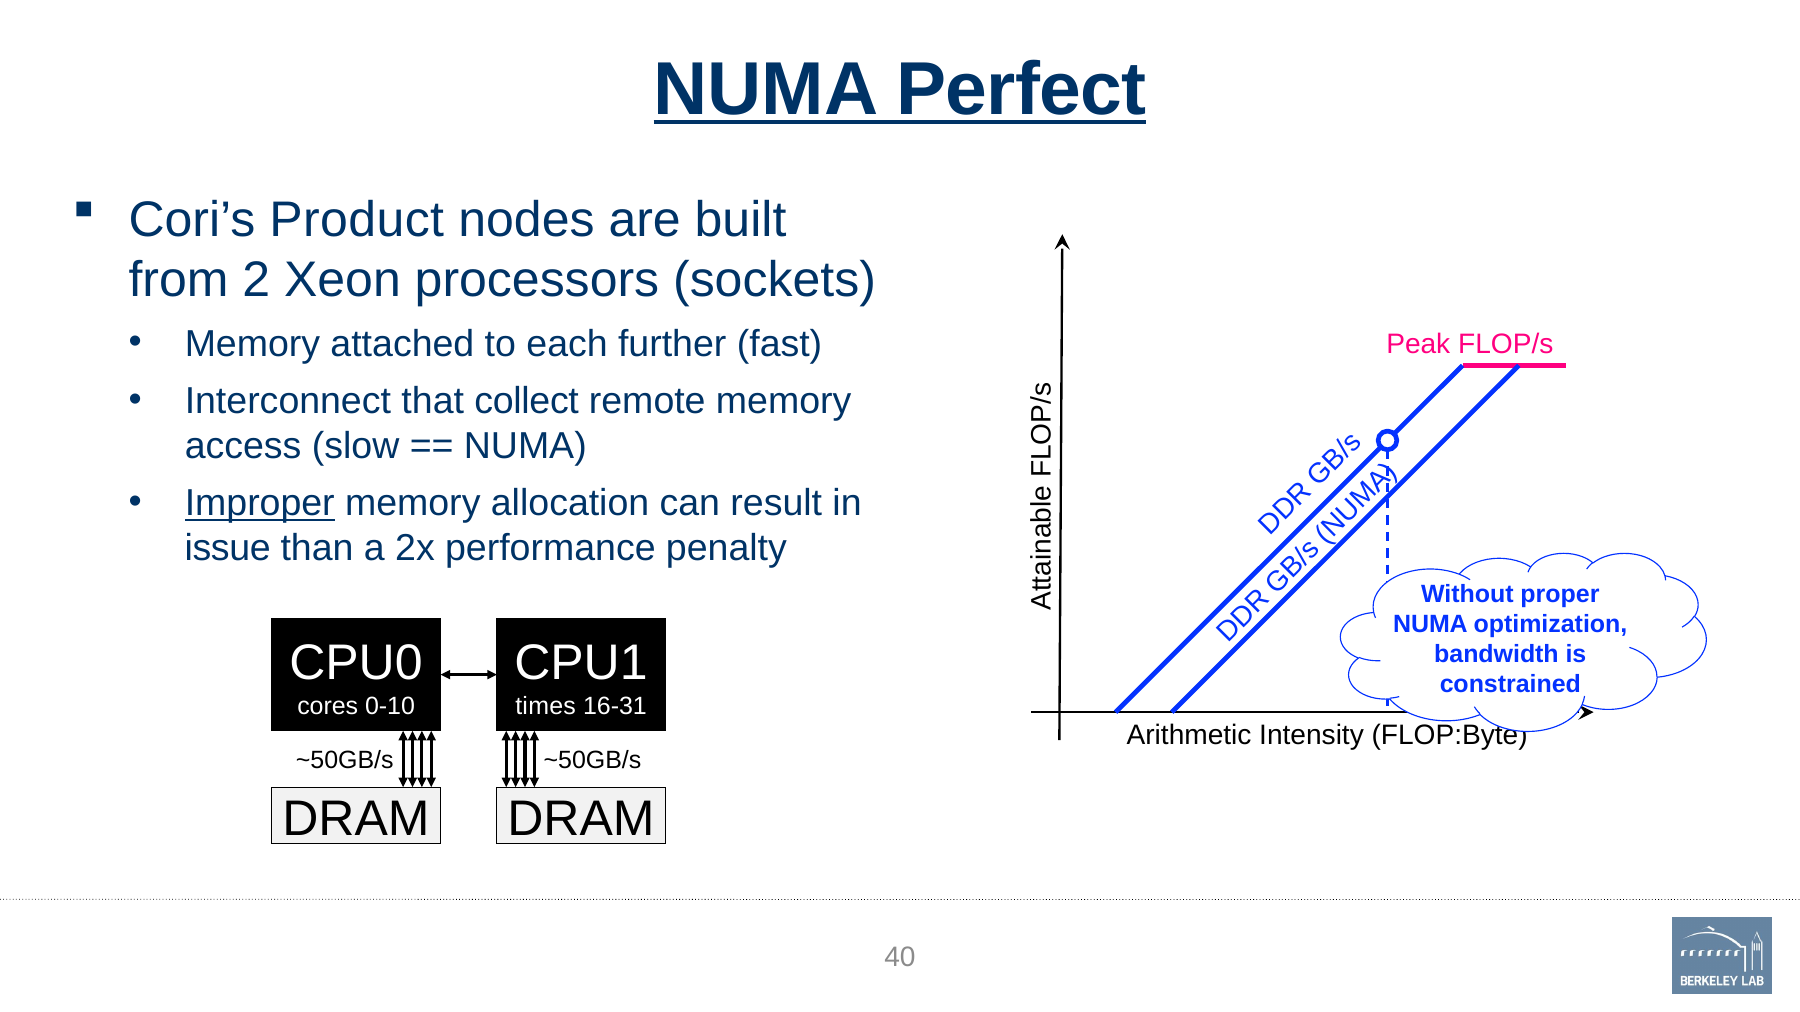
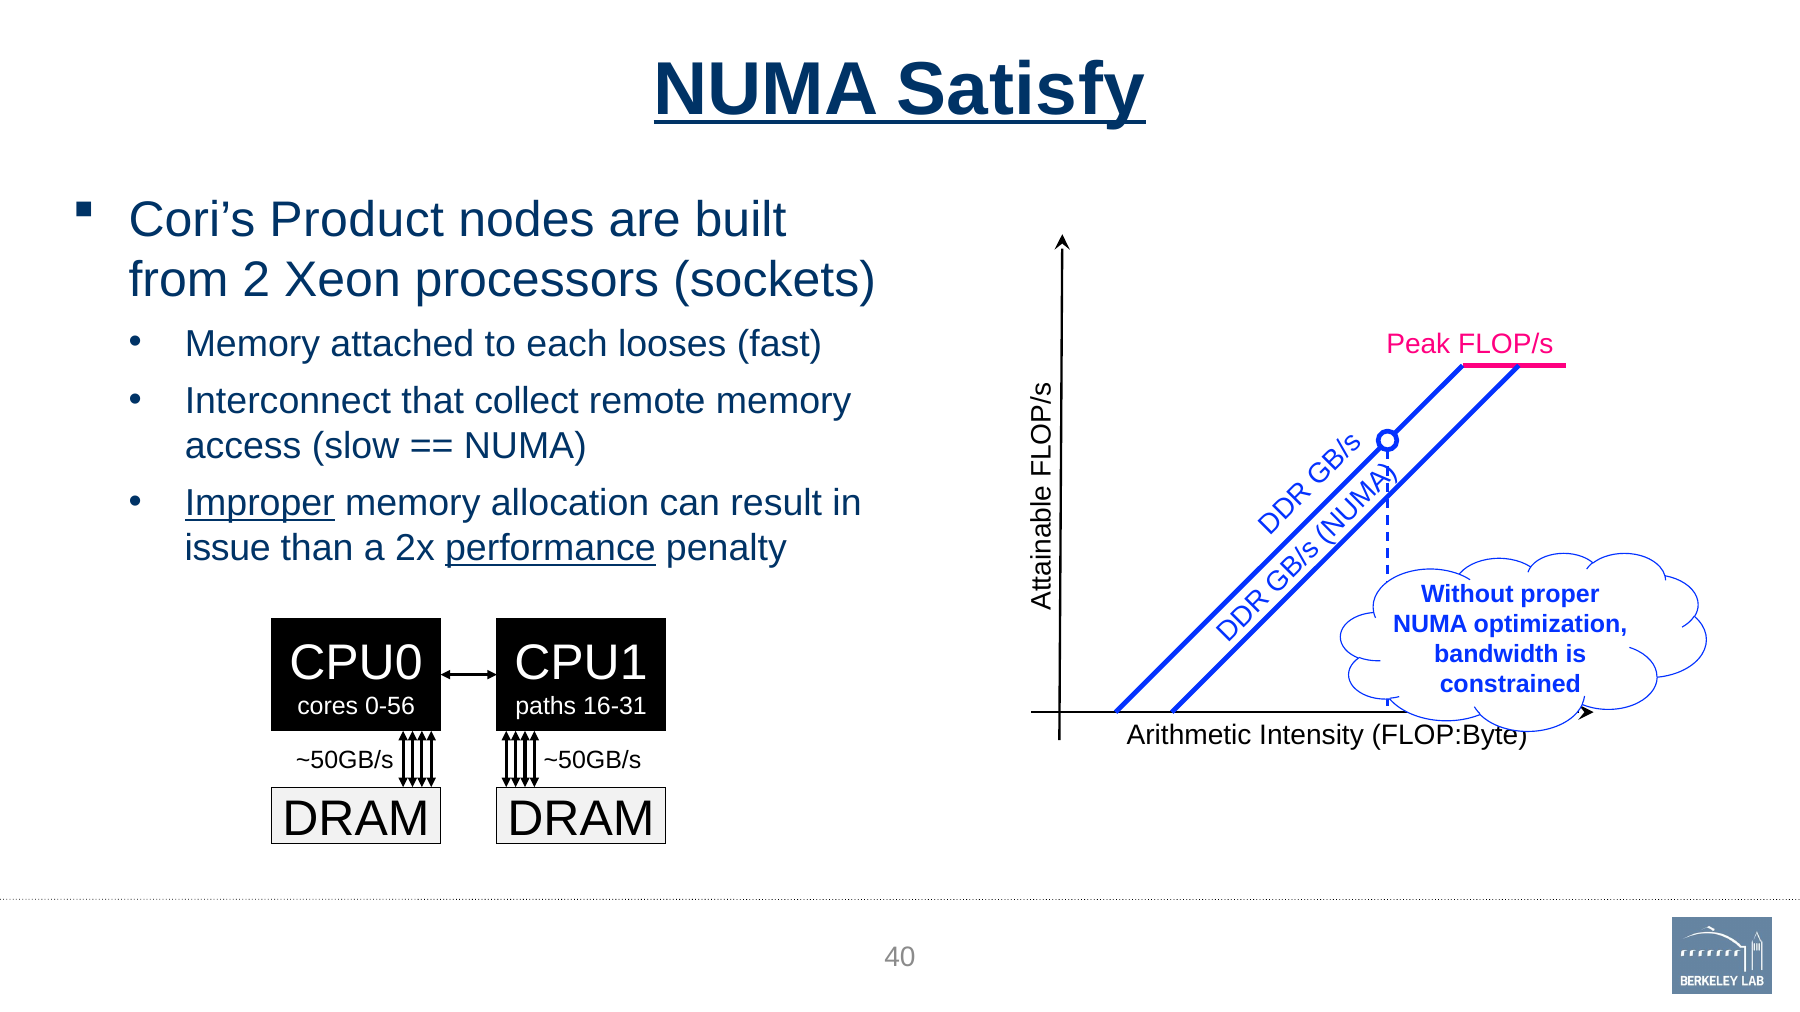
Perfect: Perfect -> Satisfy
further: further -> looses
performance underline: none -> present
0-10: 0-10 -> 0-56
times: times -> paths
